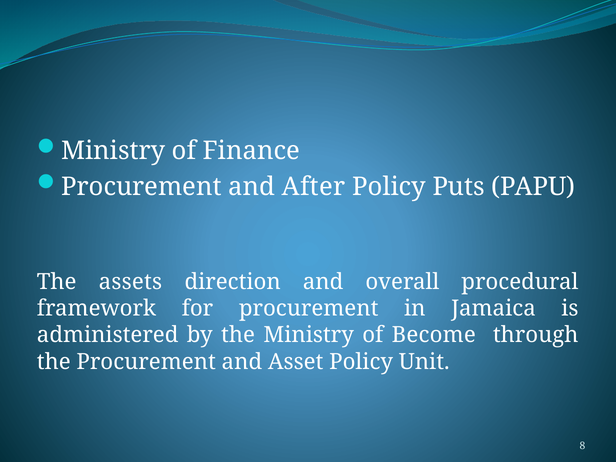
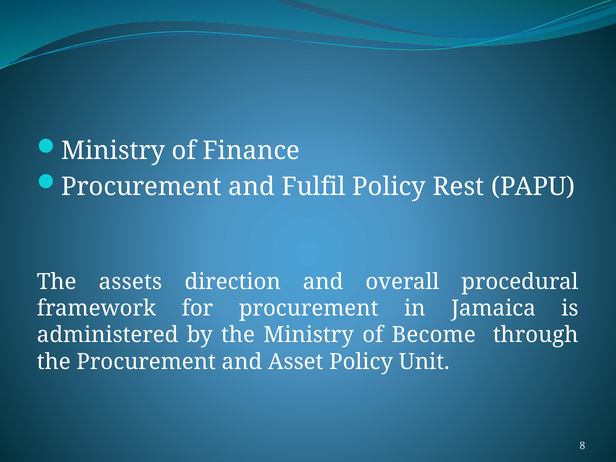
After: After -> Fulfil
Puts: Puts -> Rest
